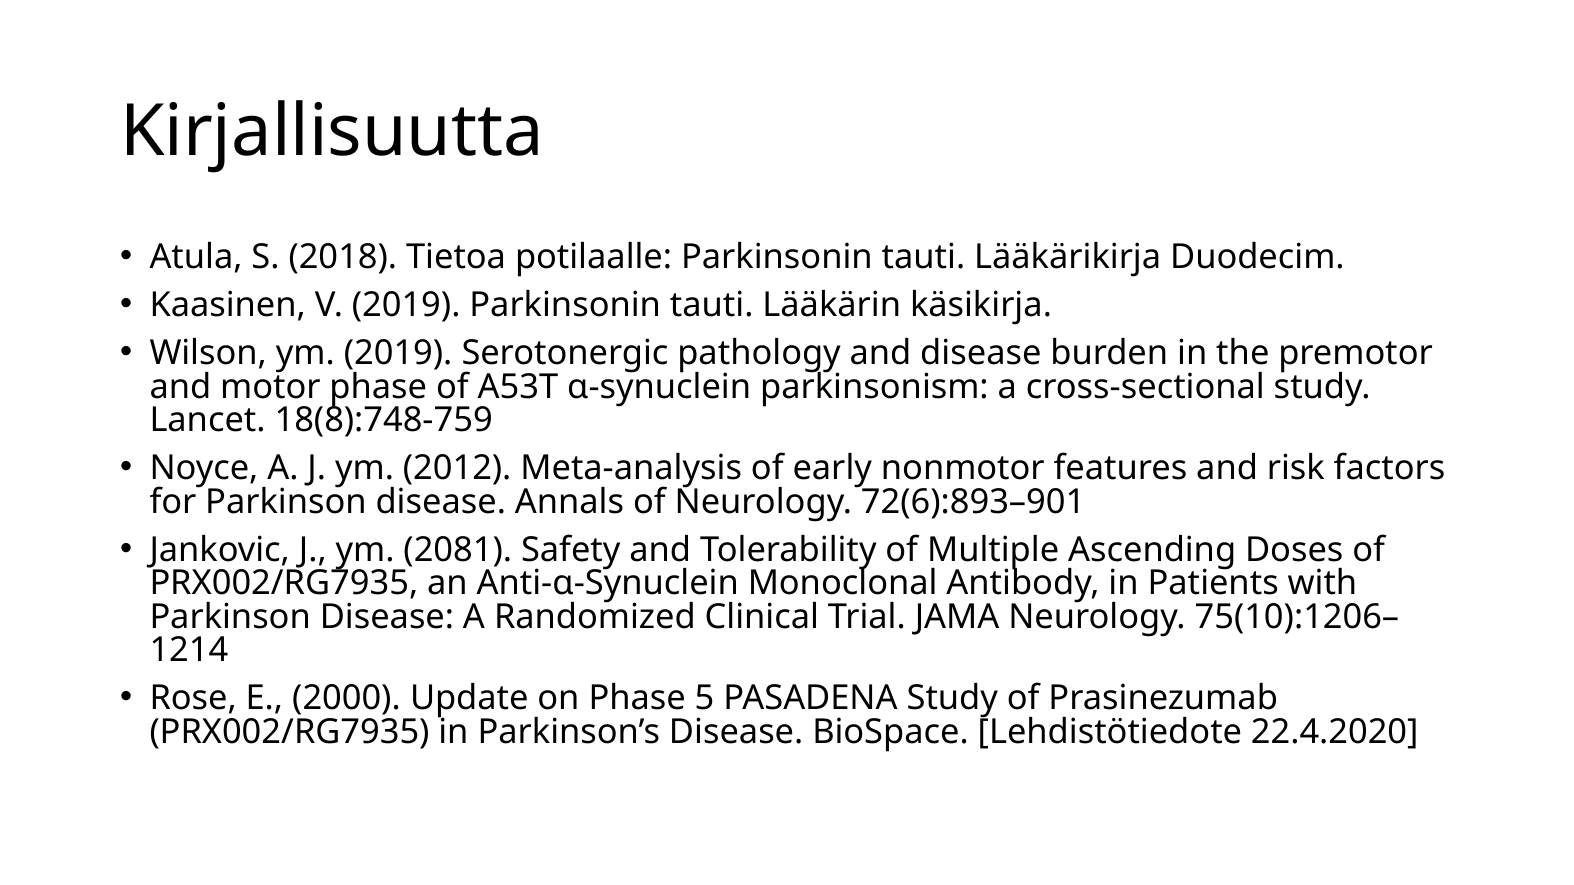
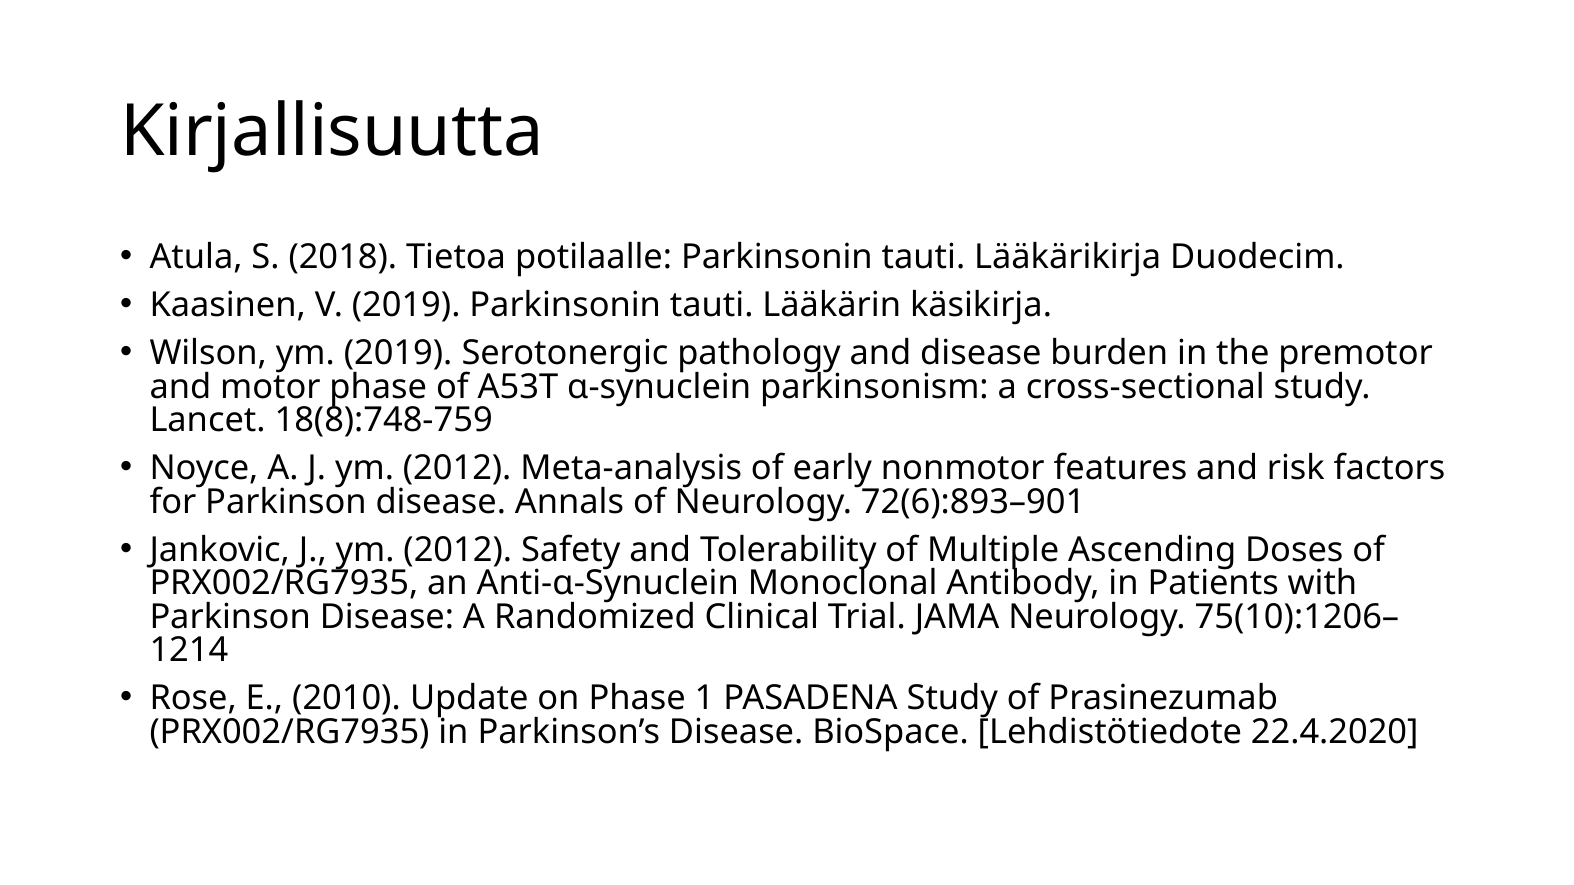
Jankovic J ym 2081: 2081 -> 2012
2000: 2000 -> 2010
5: 5 -> 1
